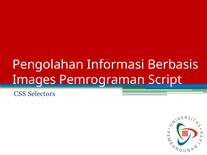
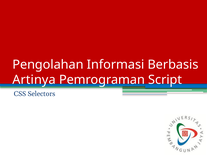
Images: Images -> Artinya
